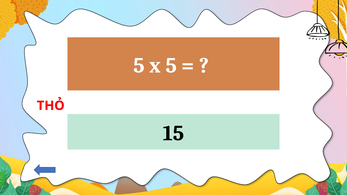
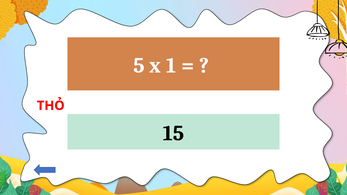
x 5: 5 -> 1
